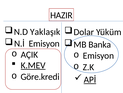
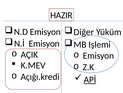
N.D Yaklaşık: Yaklaşık -> Emisyon
Dolar: Dolar -> Diğer
Banka: Banka -> Işlemi
K.MEV underline: present -> none
Göre.kredi: Göre.kredi -> Açığı.kredi
